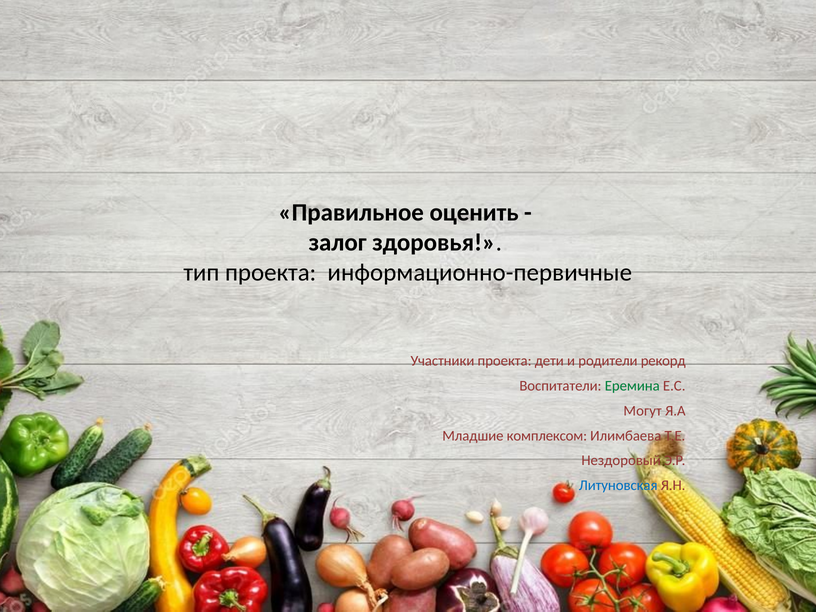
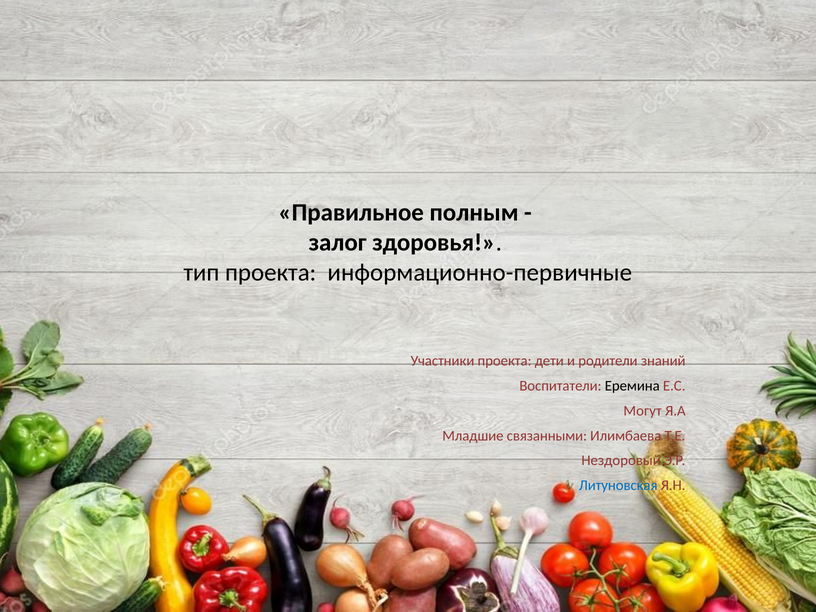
оценить: оценить -> полным
рекорд: рекорд -> знаний
Еремина colour: green -> black
комплексом: комплексом -> связанными
